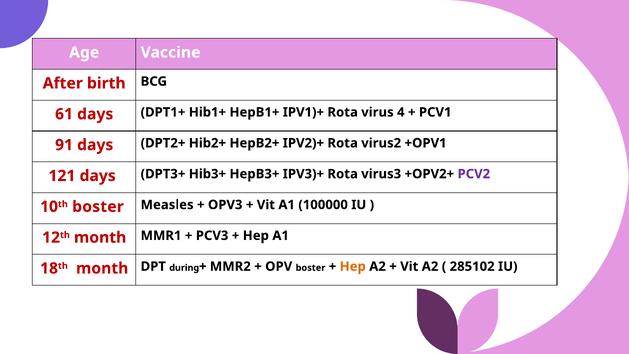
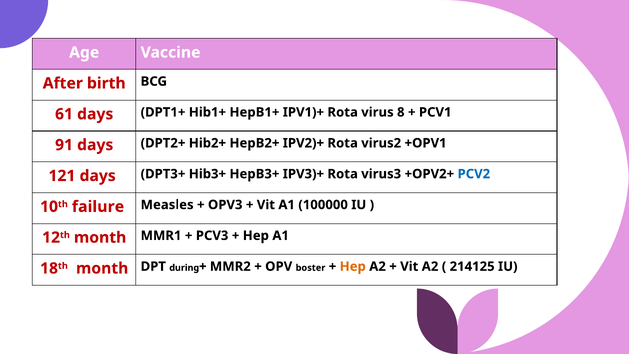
4: 4 -> 8
PCV2 colour: purple -> blue
boster at (98, 207): boster -> failure
285102: 285102 -> 214125
